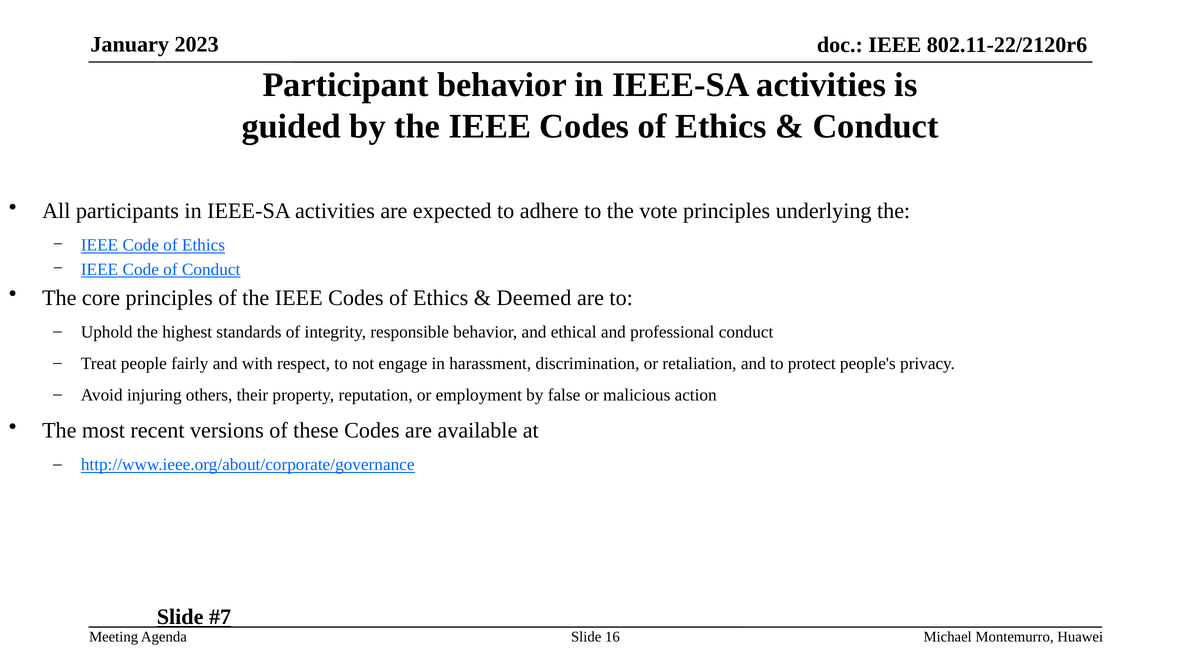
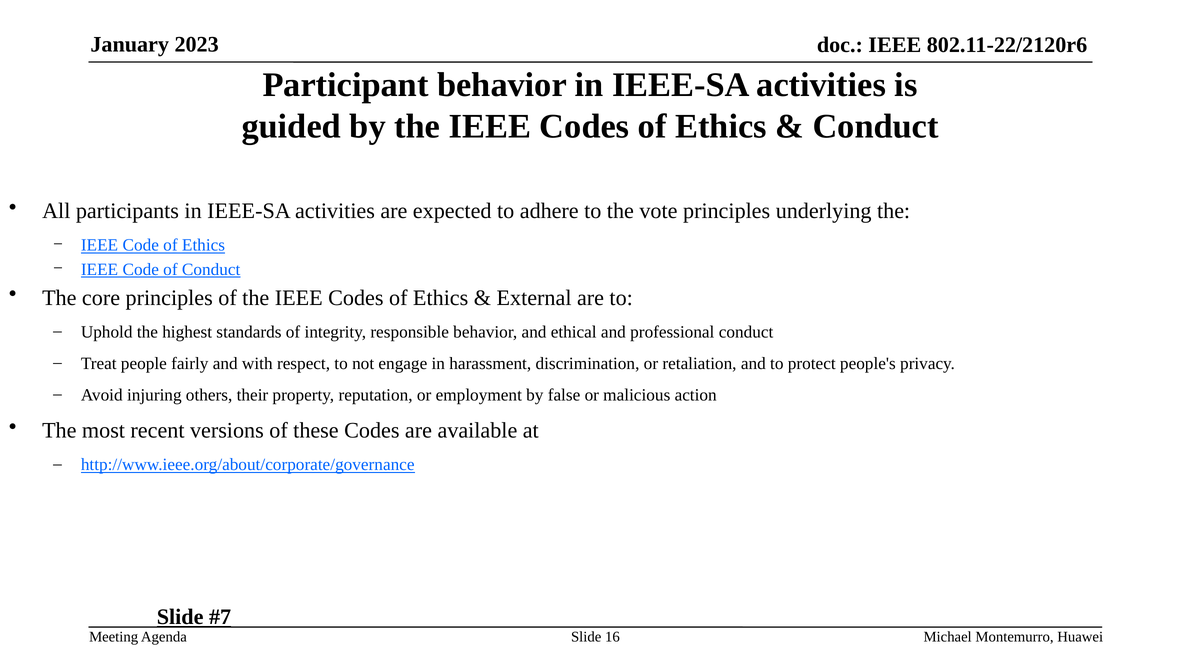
Deemed: Deemed -> External
